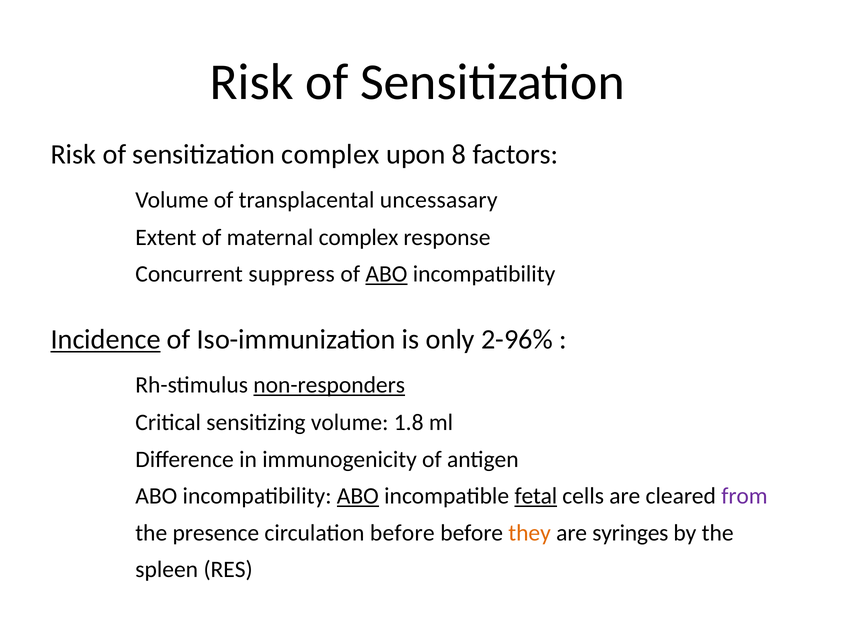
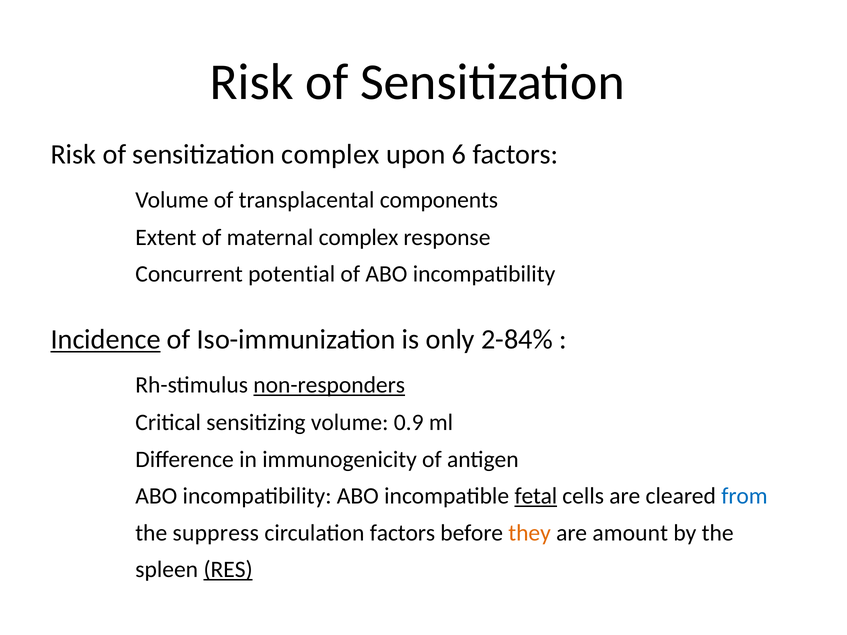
8: 8 -> 6
uncessasary: uncessasary -> components
suppress: suppress -> potential
ABO at (386, 274) underline: present -> none
2-96%: 2-96% -> 2-84%
1.8: 1.8 -> 0.9
ABO at (358, 496) underline: present -> none
from colour: purple -> blue
presence: presence -> suppress
circulation before: before -> factors
syringes: syringes -> amount
RES underline: none -> present
